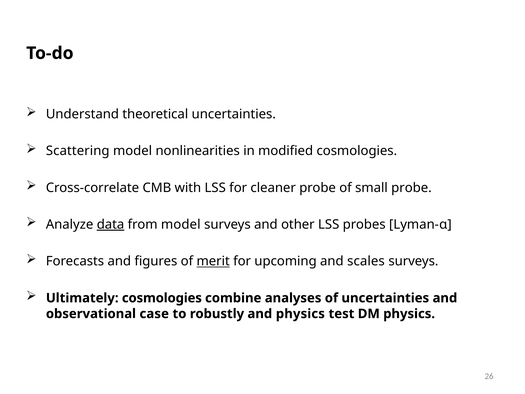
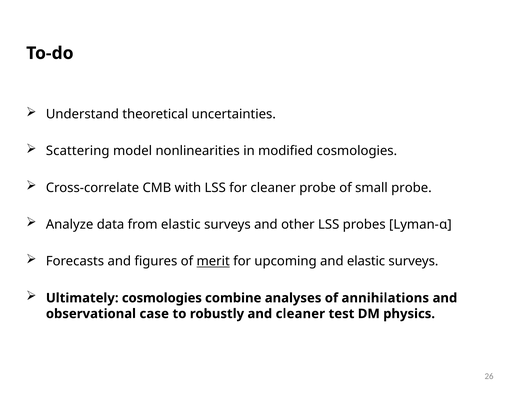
data underline: present -> none
from model: model -> elastic
and scales: scales -> elastic
of uncertainties: uncertainties -> annihilations
and physics: physics -> cleaner
